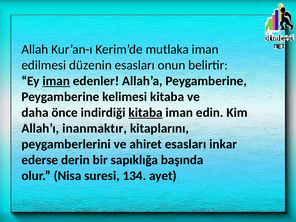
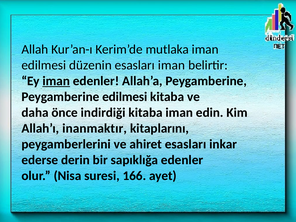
esasları onun: onun -> iman
Peygamberine kelimesi: kelimesi -> edilmesi
kitaba at (146, 113) underline: present -> none
sapıklığa başında: başında -> edenler
134: 134 -> 166
